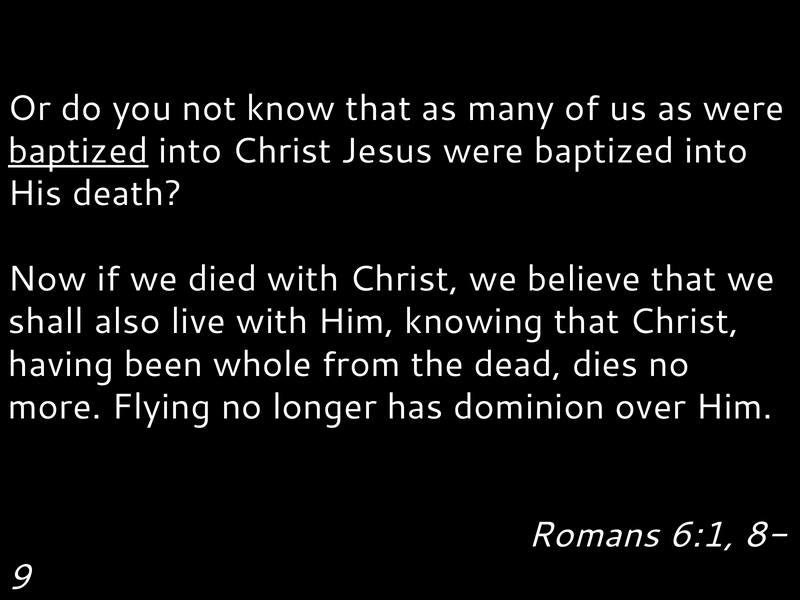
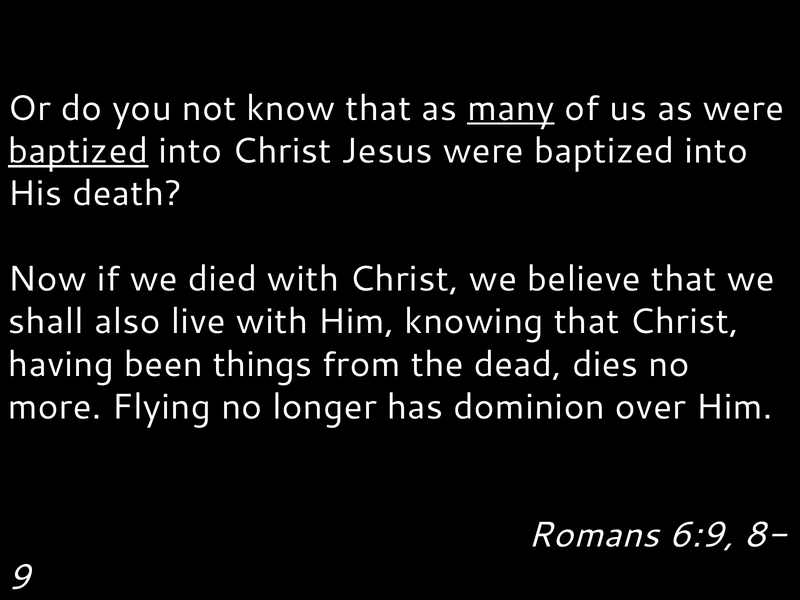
many underline: none -> present
whole: whole -> things
6:1: 6:1 -> 6:9
